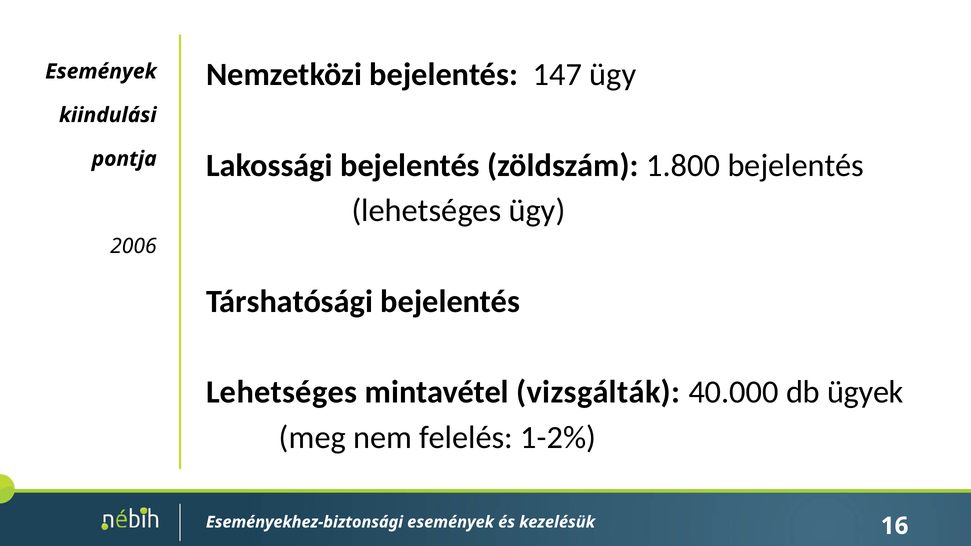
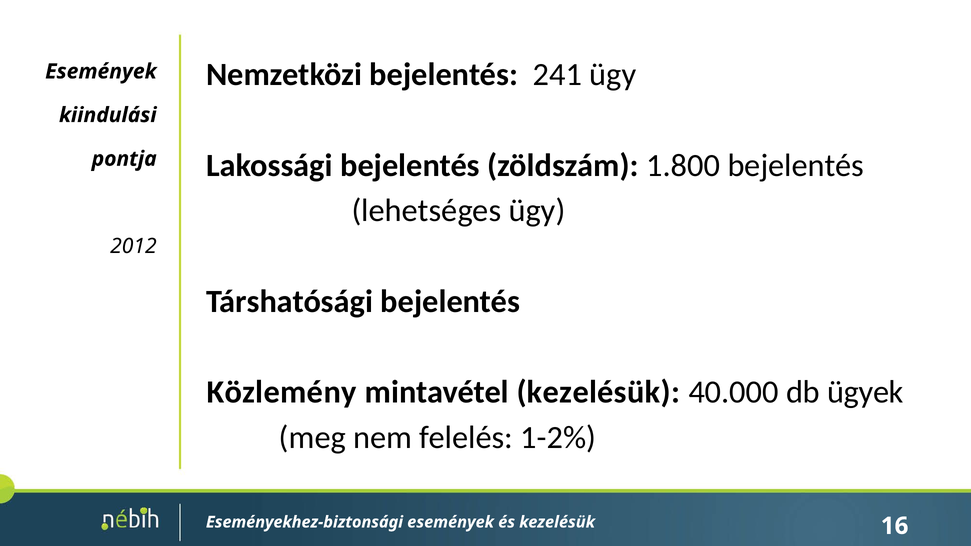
147: 147 -> 241
2006: 2006 -> 2012
Lehetséges at (282, 392): Lehetséges -> Közlemény
mintavétel vizsgálták: vizsgálták -> kezelésük
